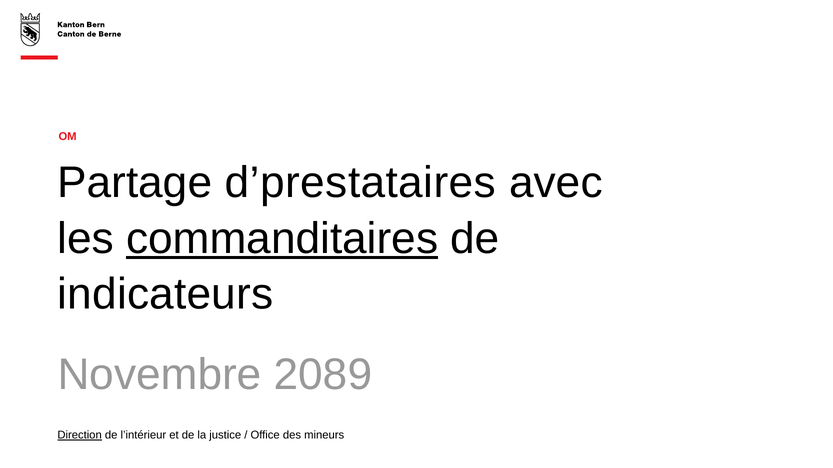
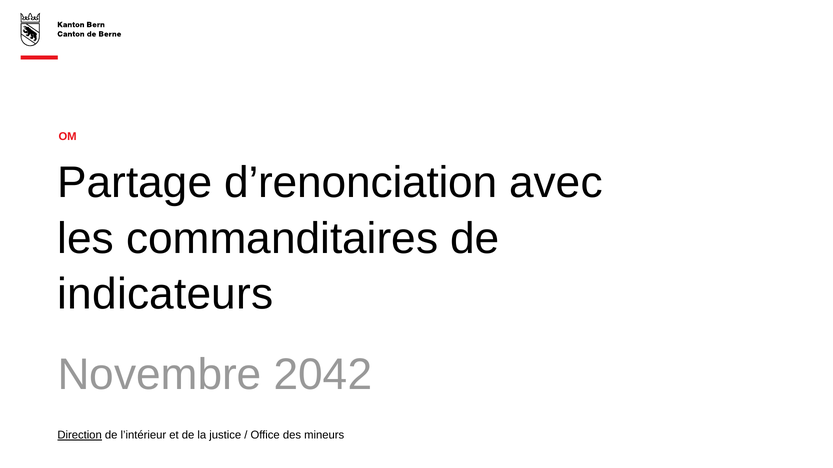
d’prestataires: d’prestataires -> d’renonciation
commanditaires underline: present -> none
2089: 2089 -> 2042
